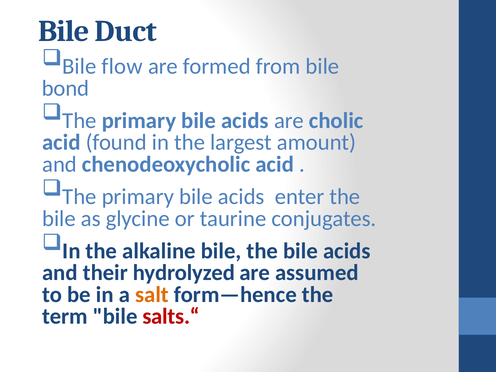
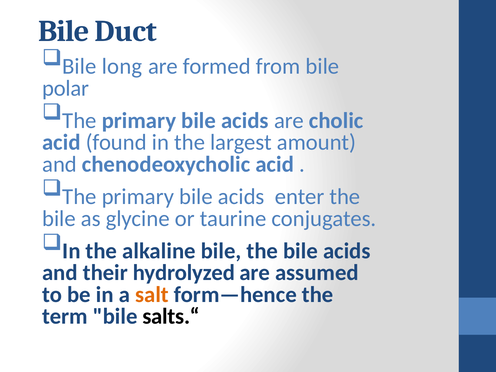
flow: flow -> long
bond: bond -> polar
salts.“ colour: red -> black
